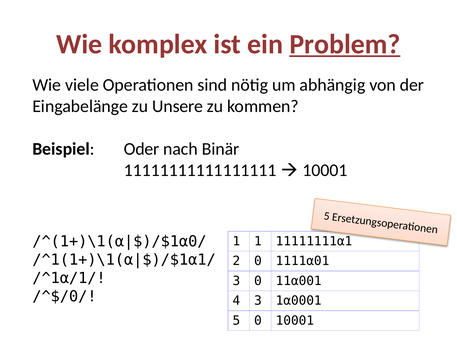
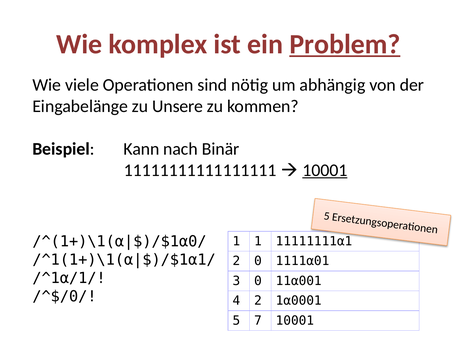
Oder: Oder -> Kann
10001 at (325, 170) underline: none -> present
4 3: 3 -> 2
5 0: 0 -> 7
